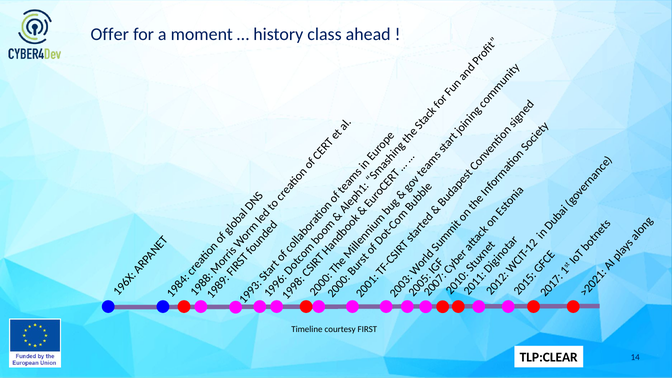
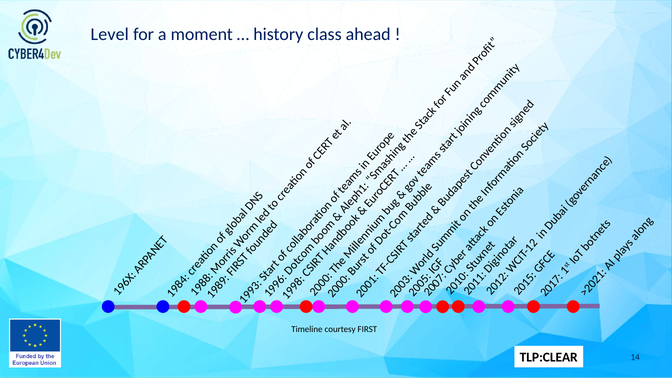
Offer: Offer -> Level
